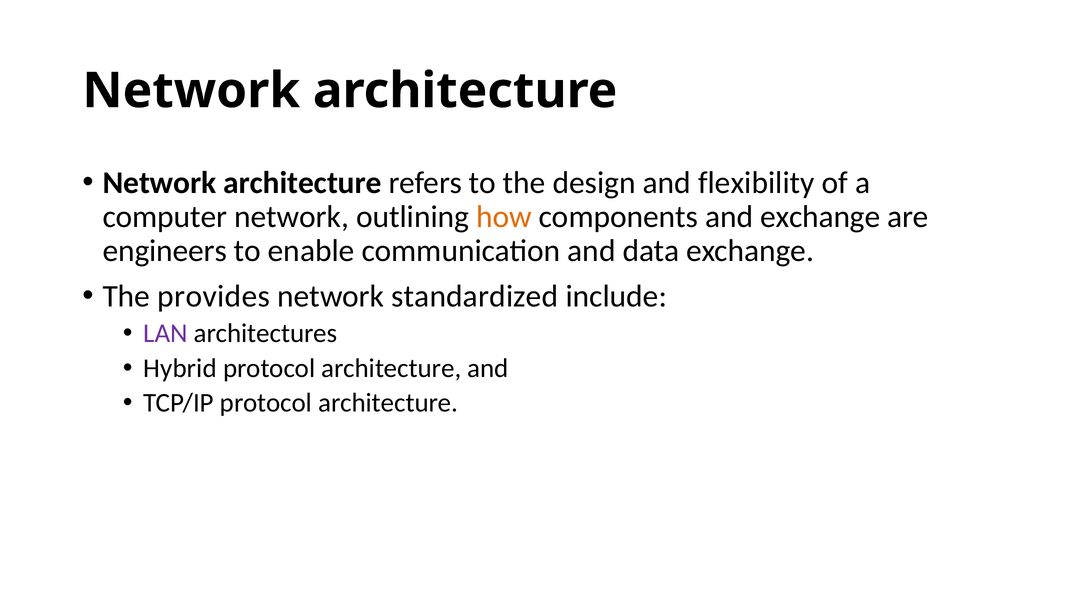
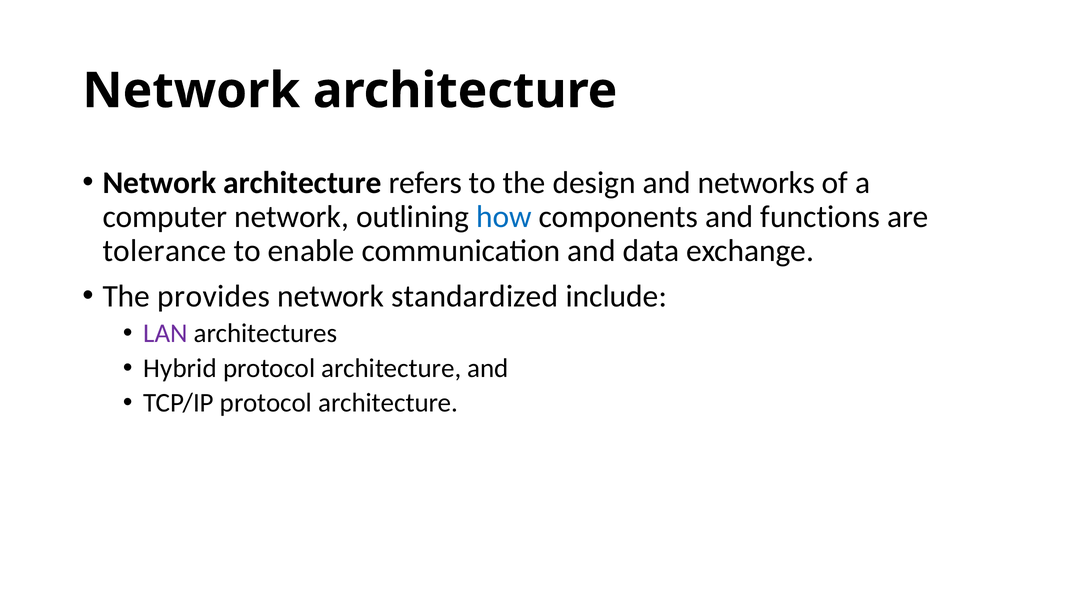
flexibility: flexibility -> networks
how colour: orange -> blue
and exchange: exchange -> functions
engineers: engineers -> tolerance
